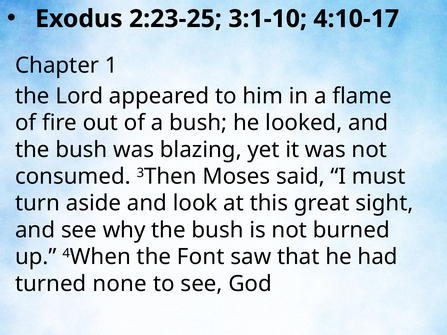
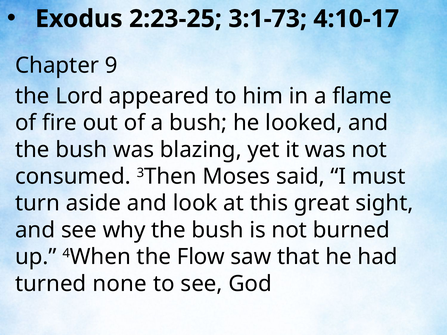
3:1-10: 3:1-10 -> 3:1-73
1: 1 -> 9
Font: Font -> Flow
